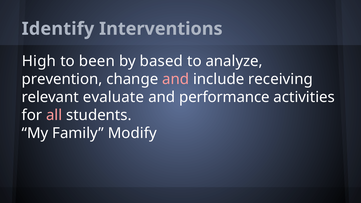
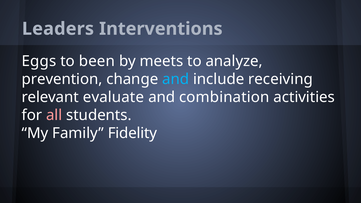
Identify: Identify -> Leaders
High: High -> Eggs
based: based -> meets
and at (176, 79) colour: pink -> light blue
performance: performance -> combination
Modify: Modify -> Fidelity
